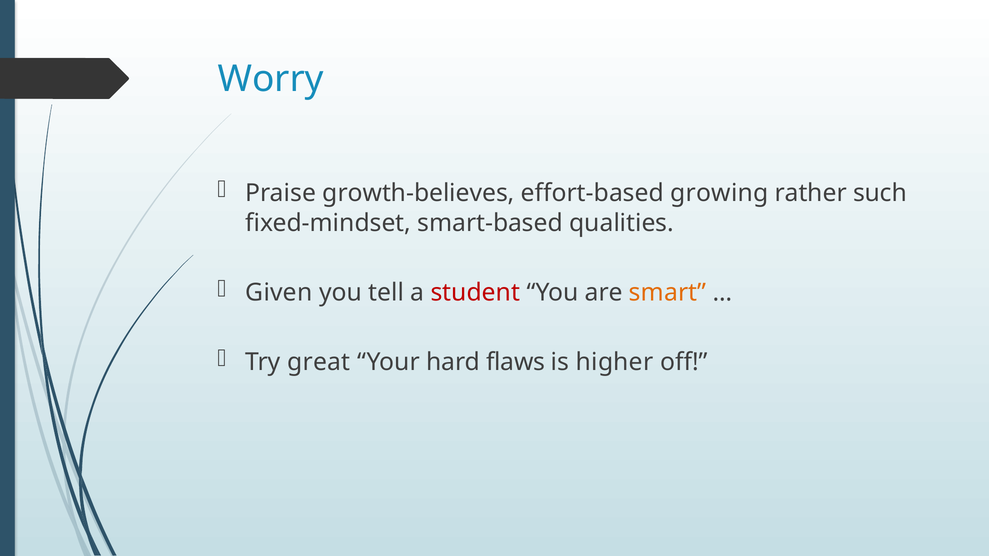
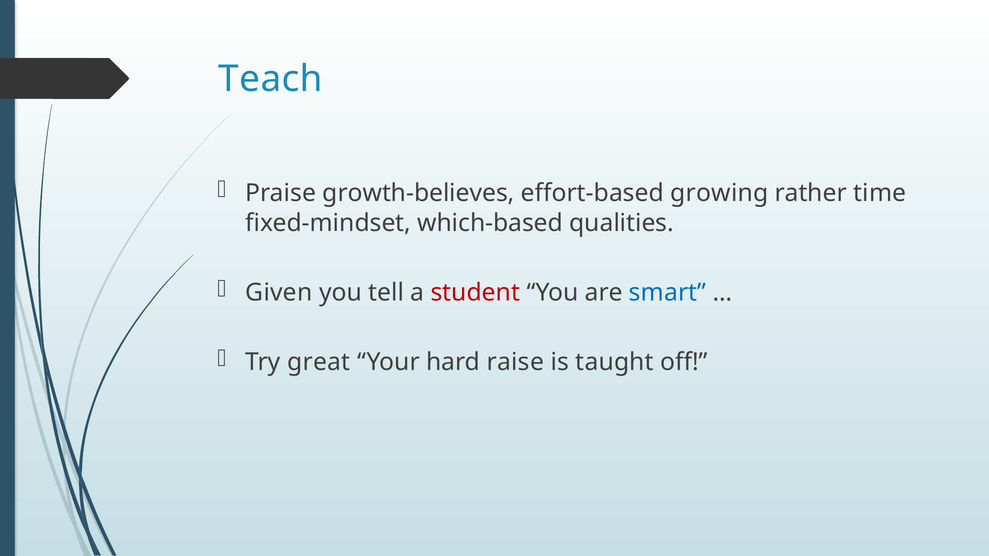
Worry: Worry -> Teach
such: such -> time
smart-based: smart-based -> which-based
smart colour: orange -> blue
flaws: flaws -> raise
higher: higher -> taught
